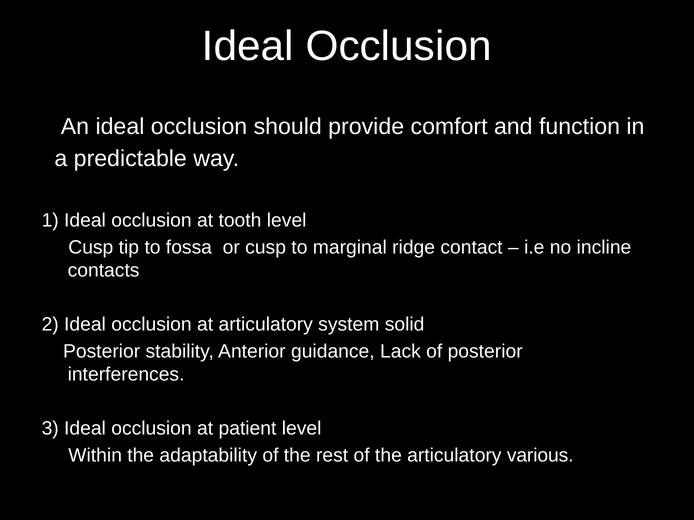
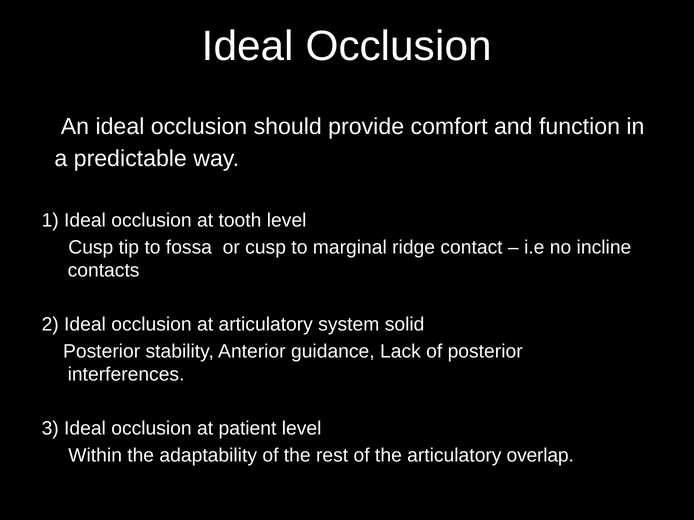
various: various -> overlap
